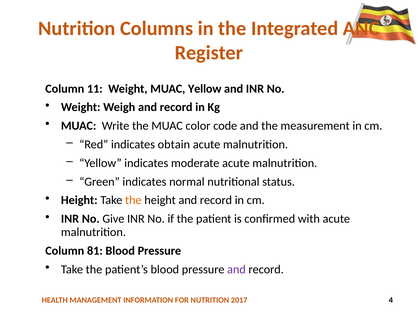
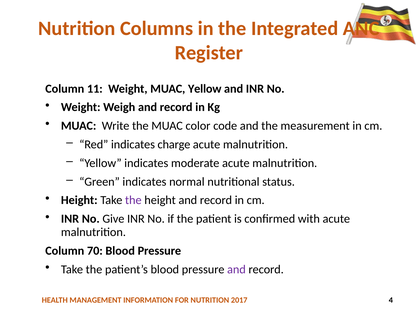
obtain: obtain -> charge
the at (133, 200) colour: orange -> purple
81: 81 -> 70
